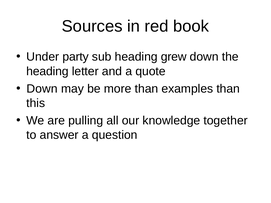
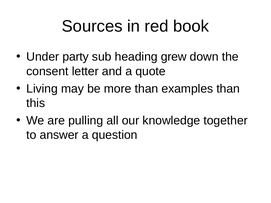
heading at (47, 71): heading -> consent
Down at (42, 89): Down -> Living
